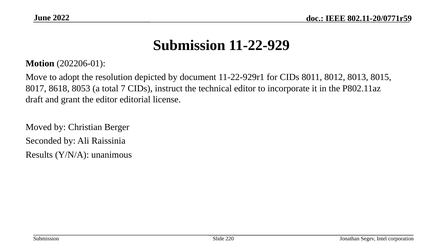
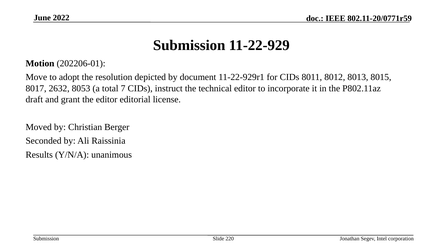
8618: 8618 -> 2632
